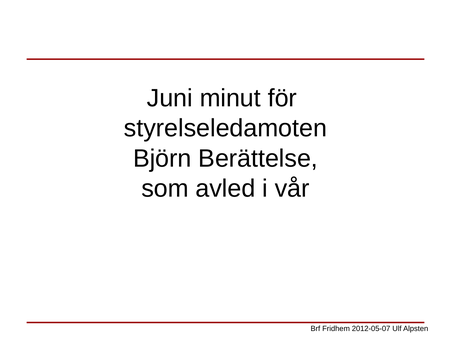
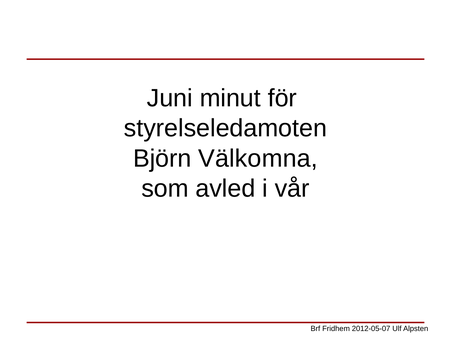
Berättelse: Berättelse -> Välkomna
